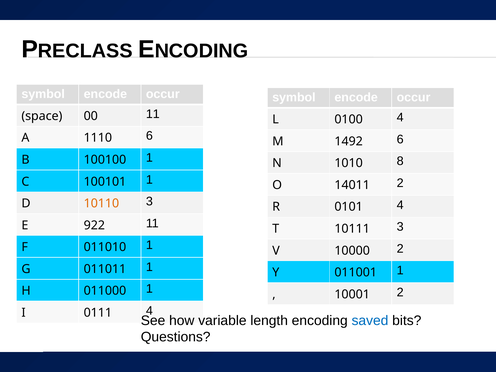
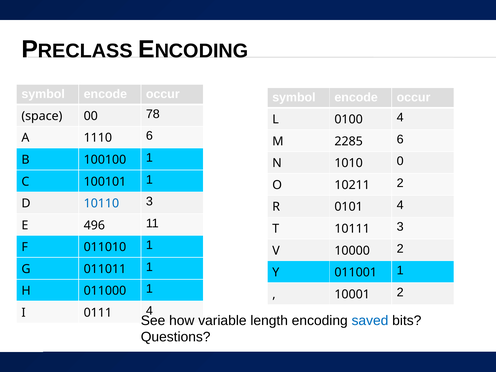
00 11: 11 -> 78
1492: 1492 -> 2285
8: 8 -> 0
14011: 14011 -> 10211
10110 colour: orange -> blue
922: 922 -> 496
